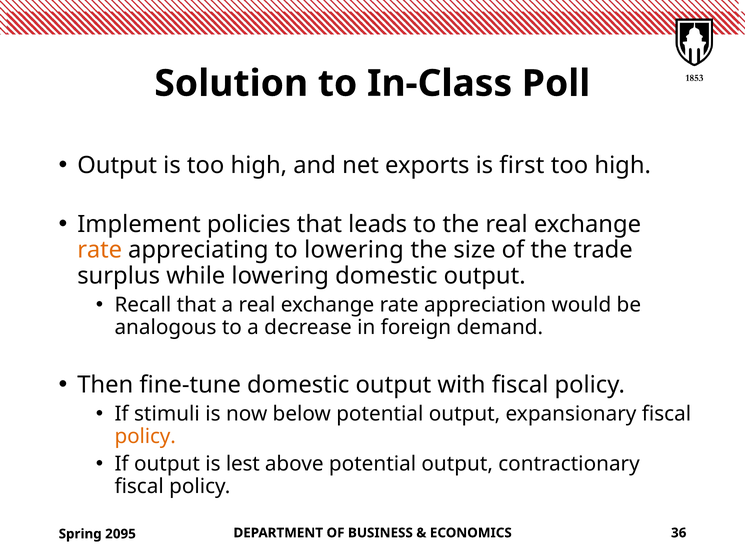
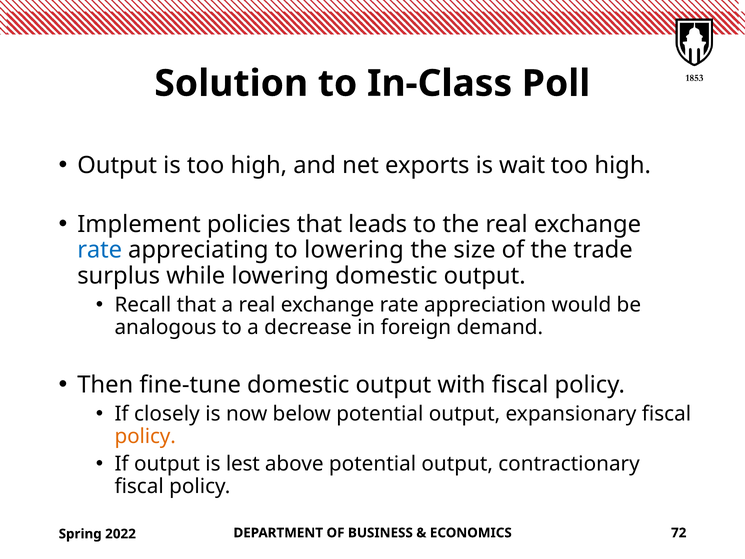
first: first -> wait
rate at (100, 250) colour: orange -> blue
stimuli: stimuli -> closely
36: 36 -> 72
2095: 2095 -> 2022
